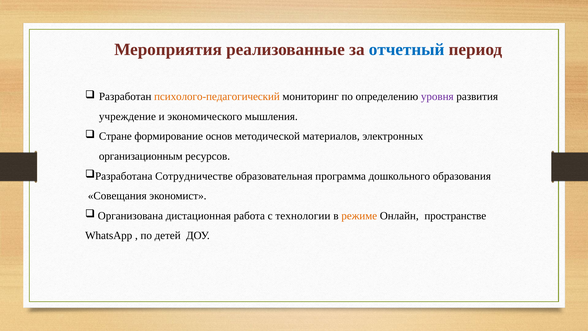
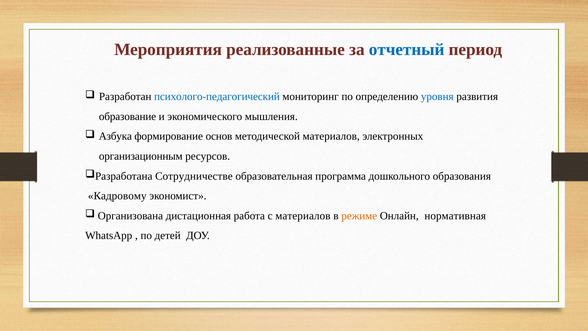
психолого-педагогический colour: orange -> blue
уровня colour: purple -> blue
учреждение: учреждение -> образование
Стране: Стране -> Азбука
Совещания: Совещания -> Кадровому
с технологии: технологии -> материалов
пространстве: пространстве -> нормативная
